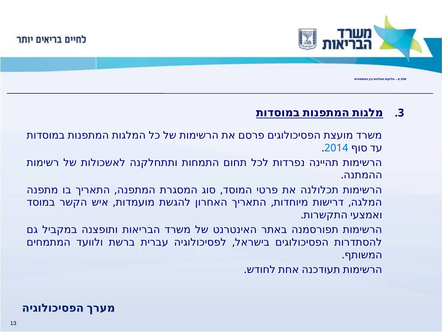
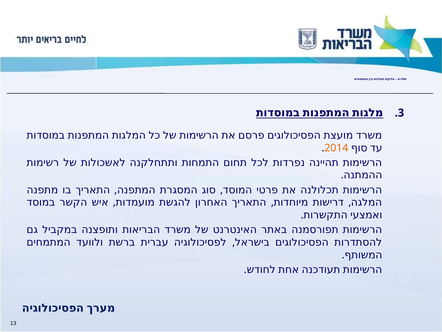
2014 colour: blue -> orange
